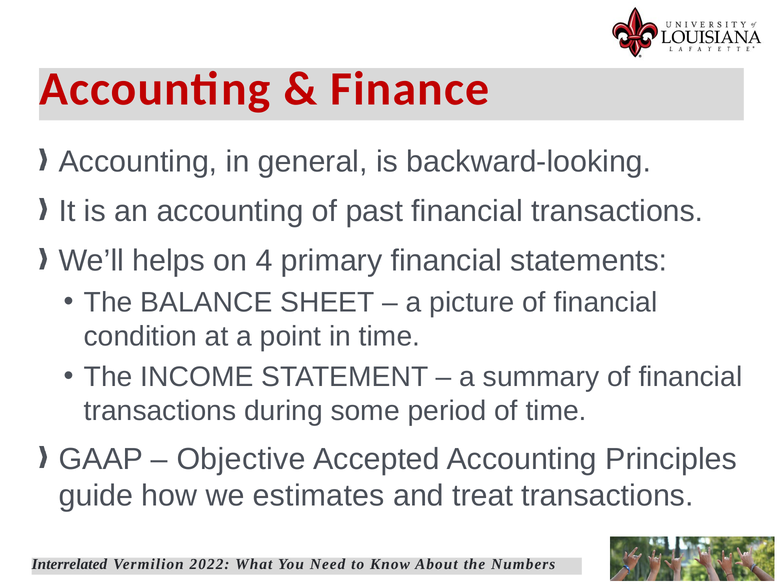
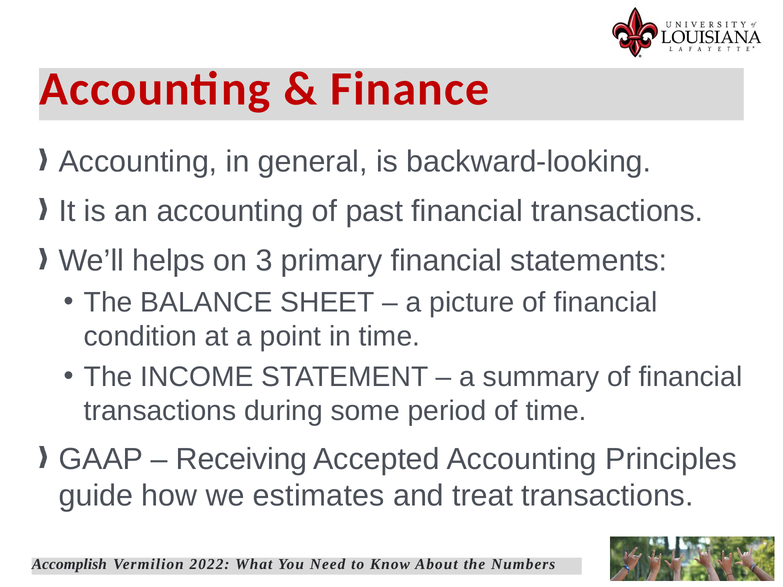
4: 4 -> 3
Objective: Objective -> Receiving
Interrelated: Interrelated -> Accomplish
